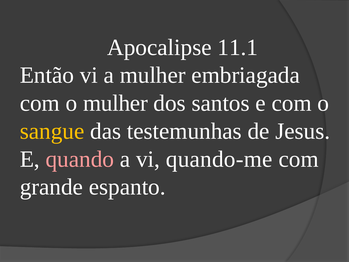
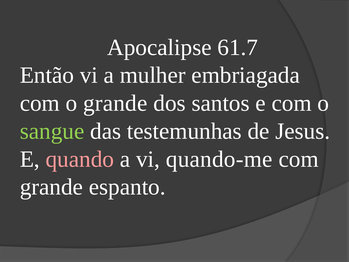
11.1: 11.1 -> 61.7
o mulher: mulher -> grande
sangue colour: yellow -> light green
